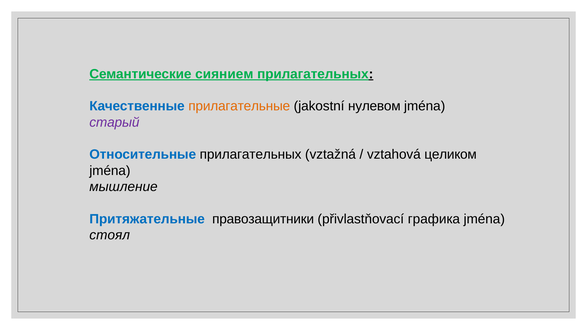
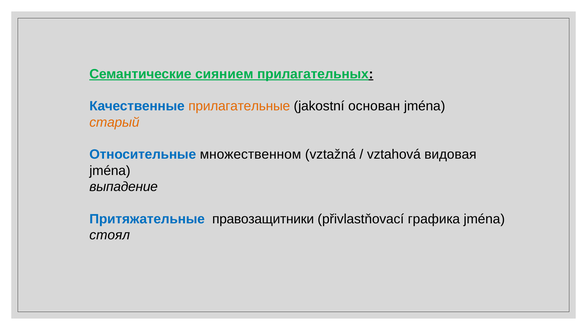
нулевом: нулевом -> основан
старый colour: purple -> orange
Относительные прилагательных: прилагательных -> множественном
целиком: целиком -> видовая
мышление: мышление -> выпадение
